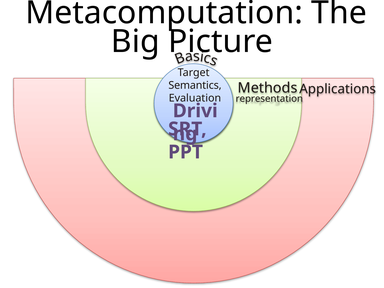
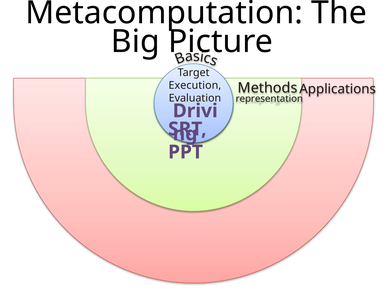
Semantics: Semantics -> Execution
